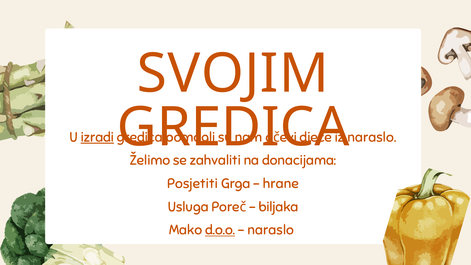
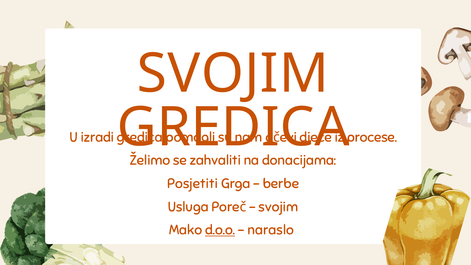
izradi underline: present -> none
naraslo at (372, 137): naraslo -> procese
hrane: hrane -> berbe
biljaka at (279, 207): biljaka -> svojim
